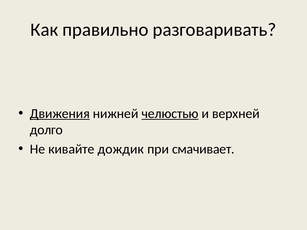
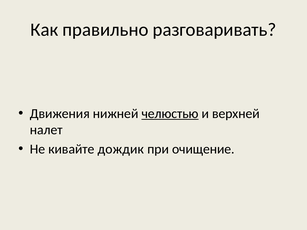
Движения underline: present -> none
долго: долго -> налет
смачивает: смачивает -> очищение
